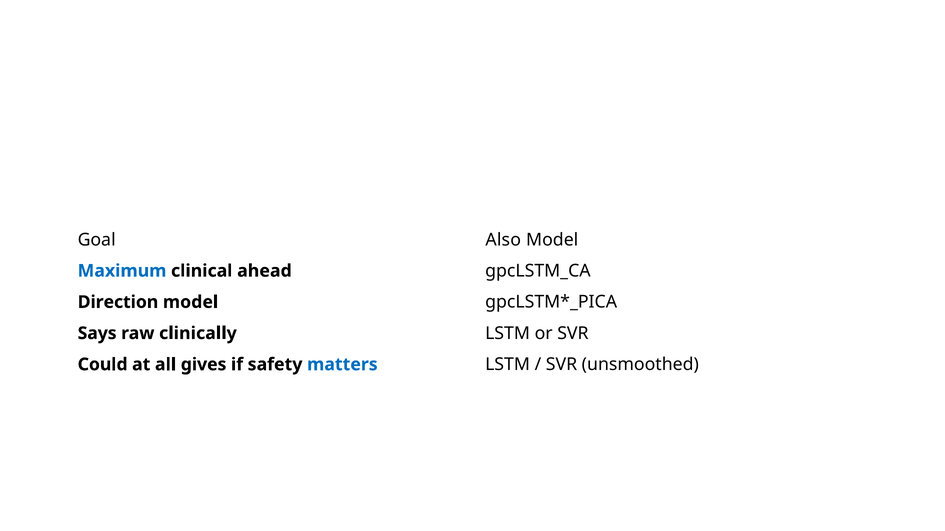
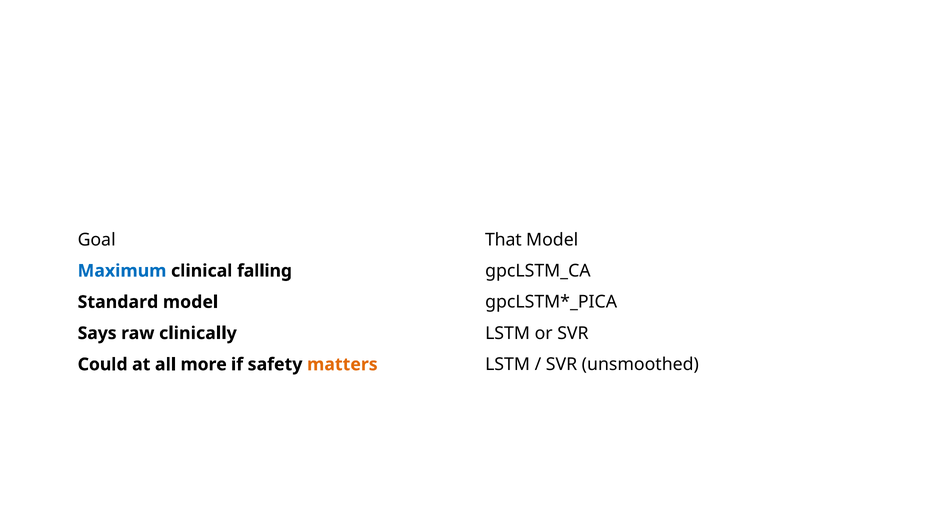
Also: Also -> That
ahead: ahead -> falling
Direction: Direction -> Standard
gives: gives -> more
matters colour: blue -> orange
